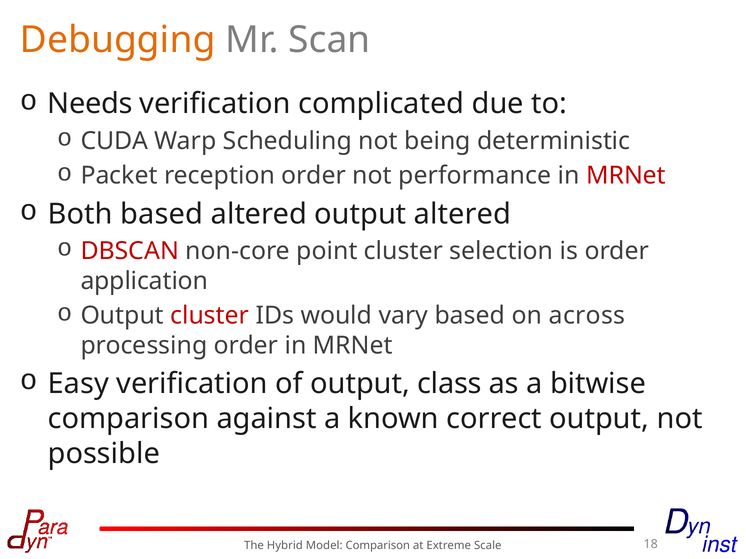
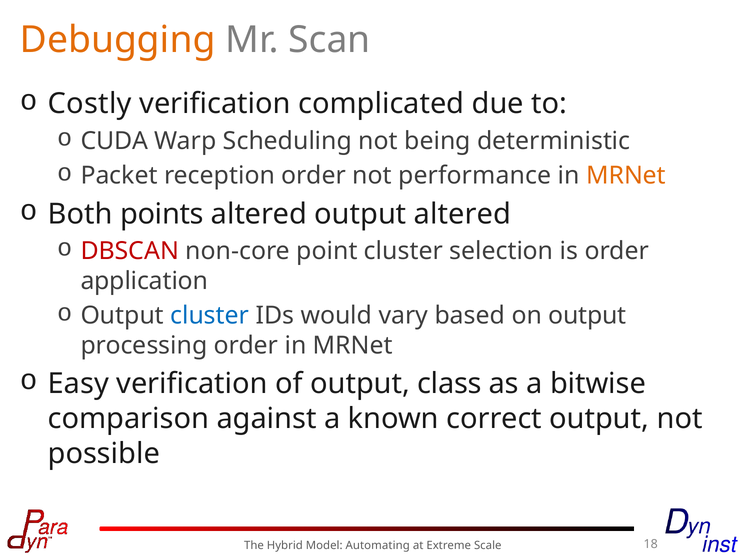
Needs: Needs -> Costly
MRNet at (626, 176) colour: red -> orange
Both based: based -> points
cluster at (210, 316) colour: red -> blue
on across: across -> output
Model Comparison: Comparison -> Automating
